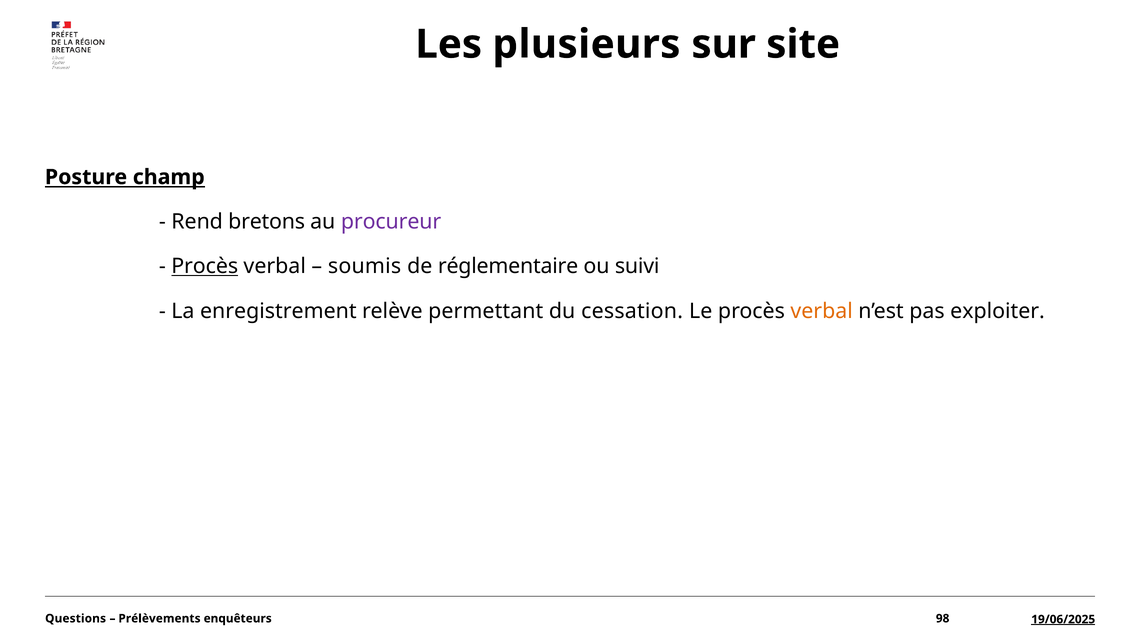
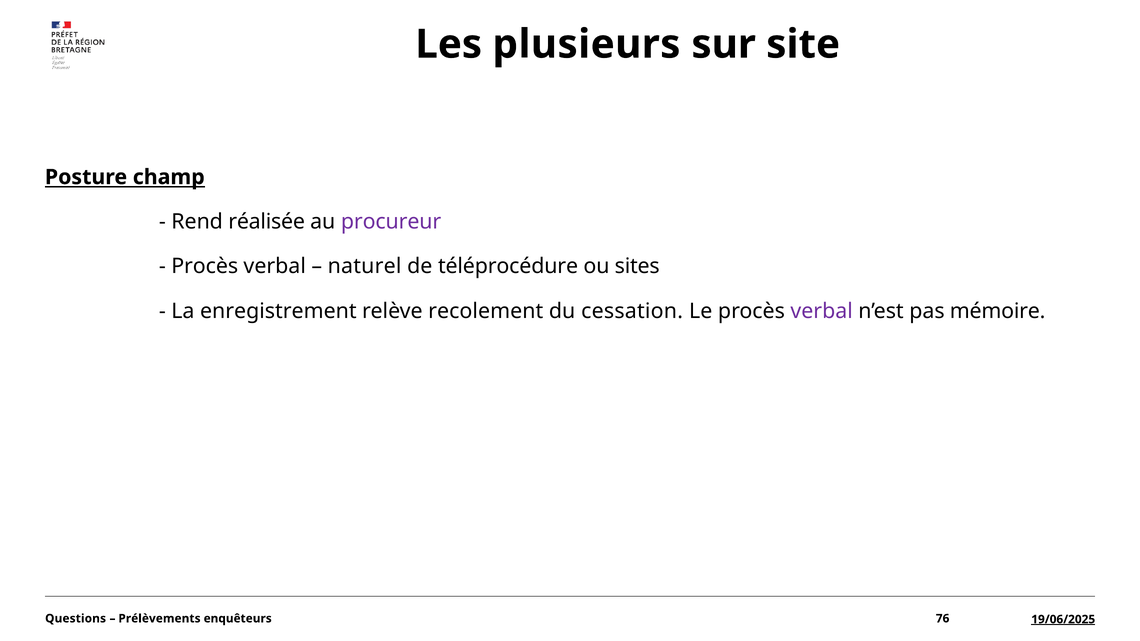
bretons: bretons -> réalisée
Procès at (205, 266) underline: present -> none
soumis: soumis -> naturel
réglementaire: réglementaire -> téléprocédure
suivi: suivi -> sites
permettant: permettant -> recolement
verbal at (822, 311) colour: orange -> purple
exploiter: exploiter -> mémoire
98: 98 -> 76
